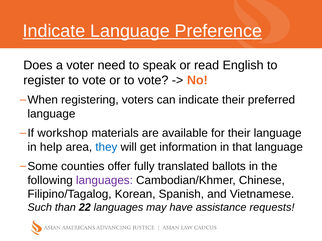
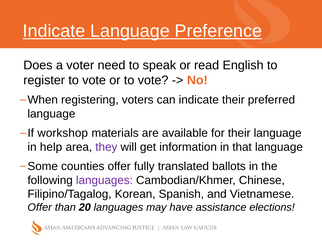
they colour: blue -> purple
Such at (40, 208): Such -> Offer
22: 22 -> 20
requests: requests -> elections
